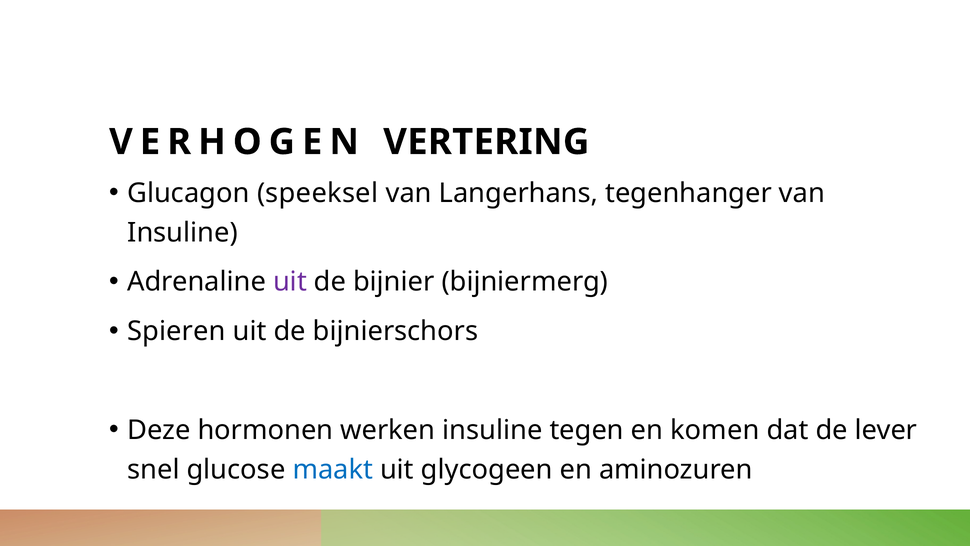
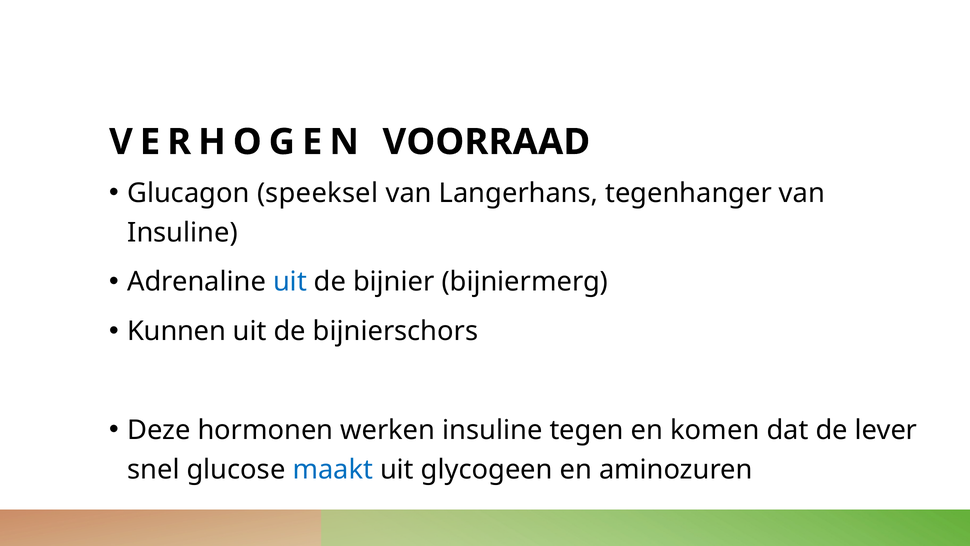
VERTERING: VERTERING -> VOORRAAD
uit at (290, 282) colour: purple -> blue
Spieren: Spieren -> Kunnen
